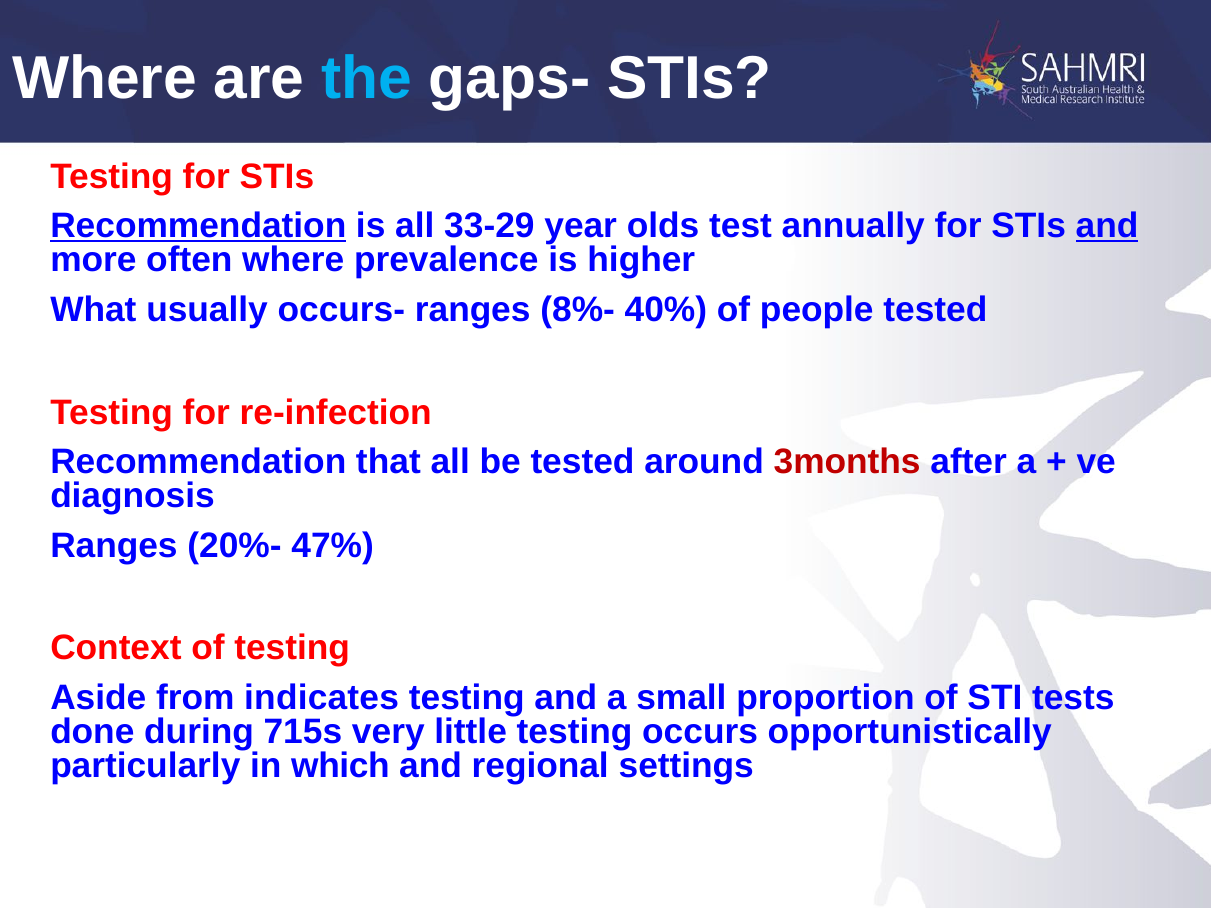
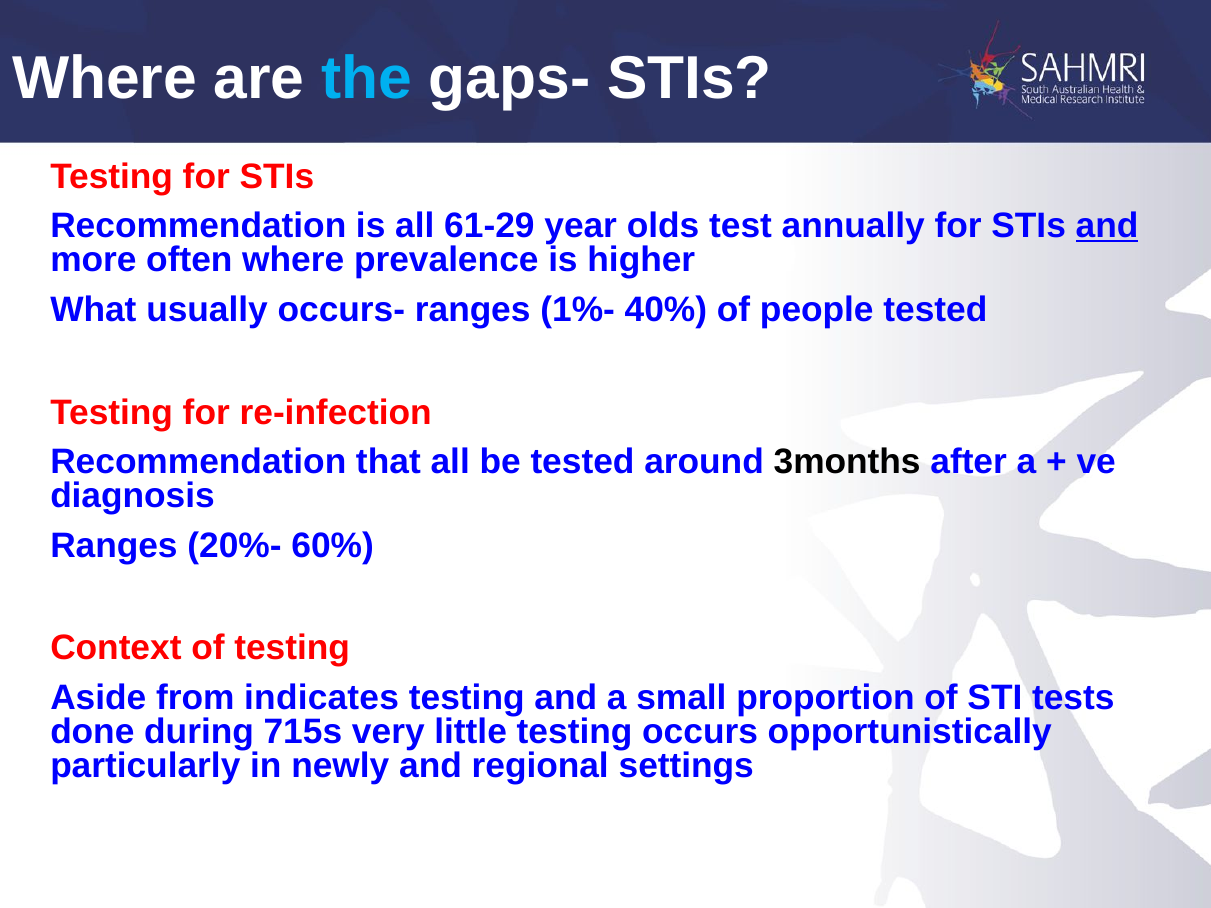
Recommendation at (198, 226) underline: present -> none
33-29: 33-29 -> 61-29
8%-: 8%- -> 1%-
3months colour: red -> black
47%: 47% -> 60%
which: which -> newly
